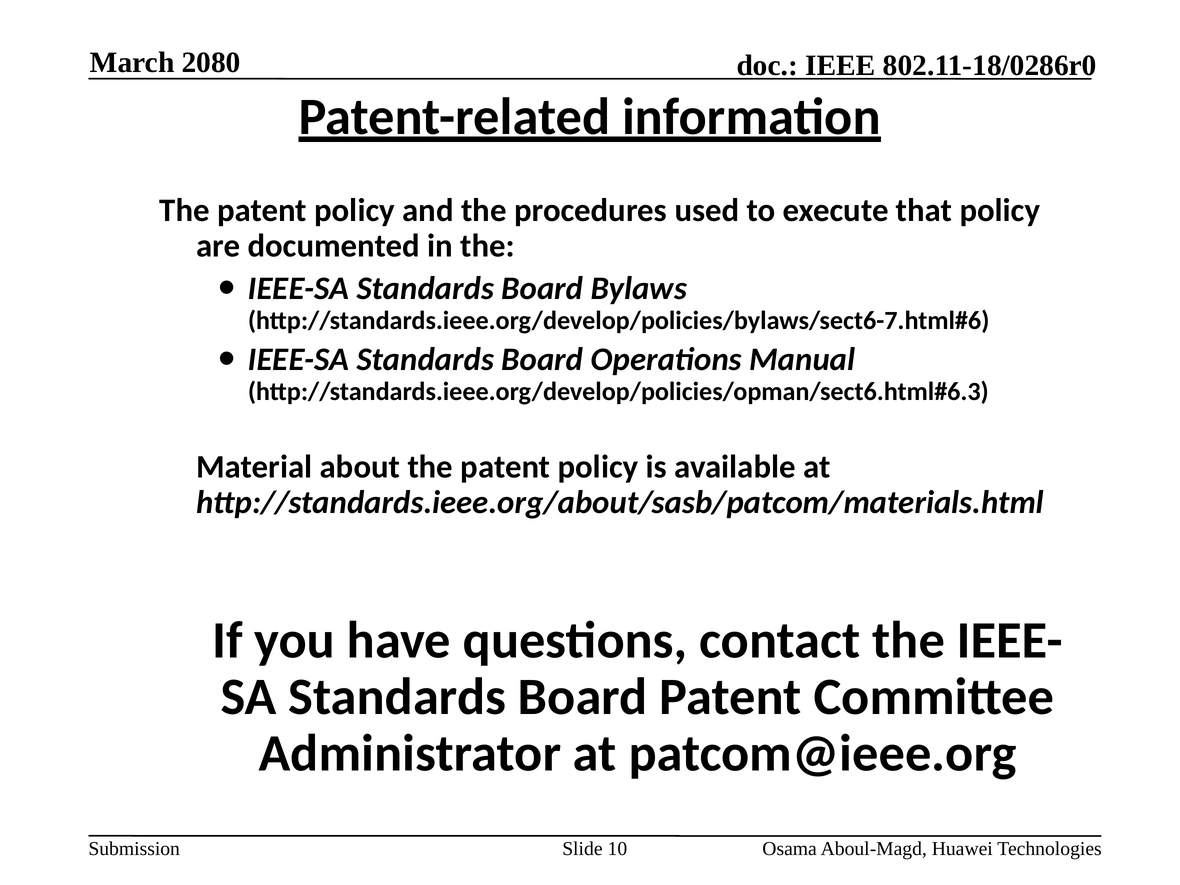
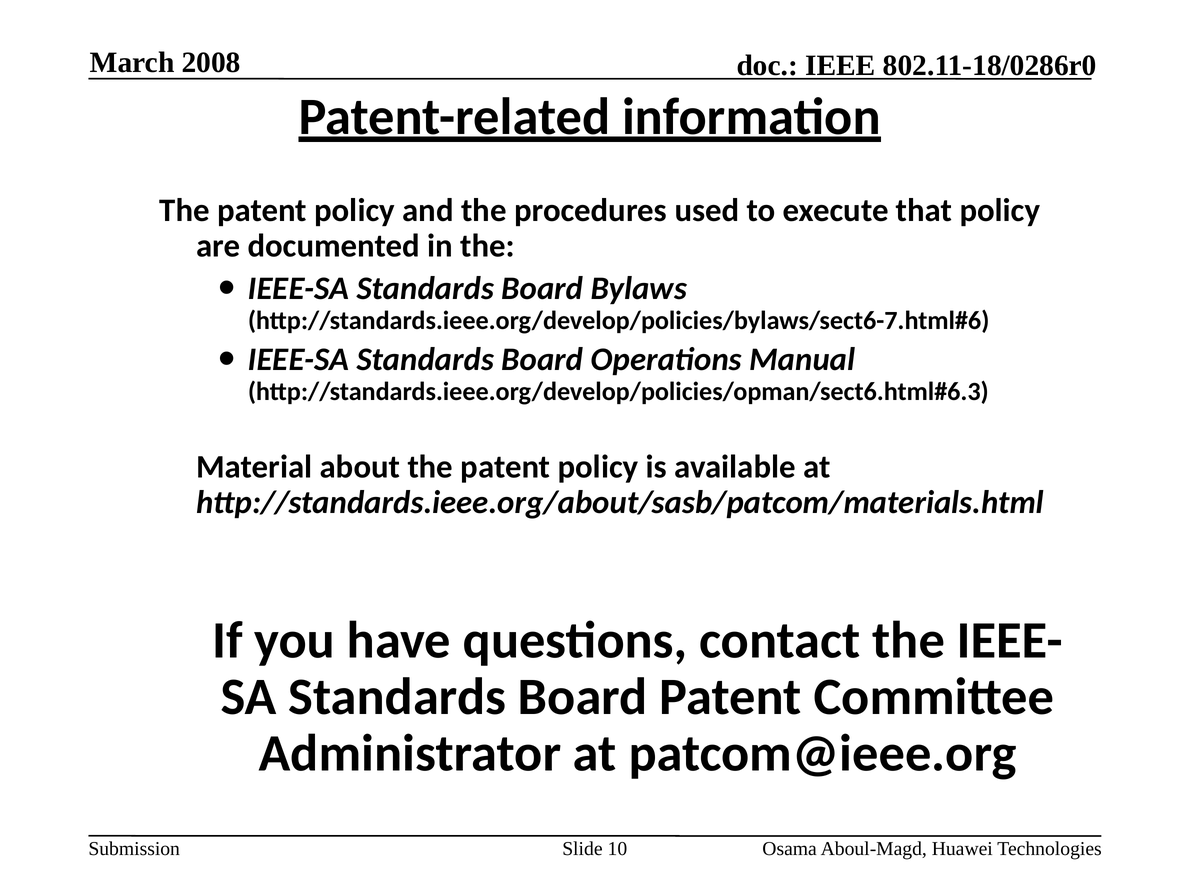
2080: 2080 -> 2008
